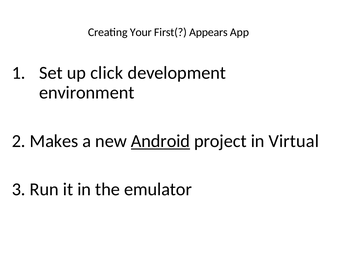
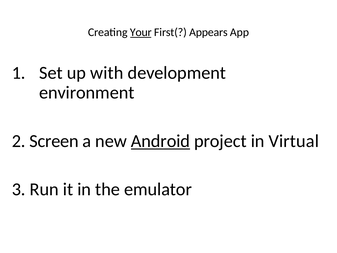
Your underline: none -> present
click: click -> with
Makes: Makes -> Screen
